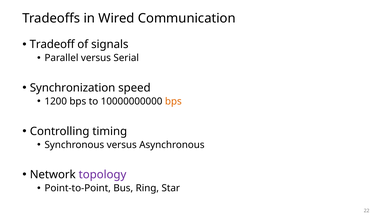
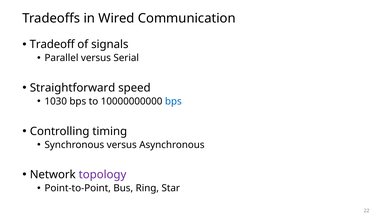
Synchronization: Synchronization -> Straightforward
1200: 1200 -> 1030
bps at (173, 101) colour: orange -> blue
